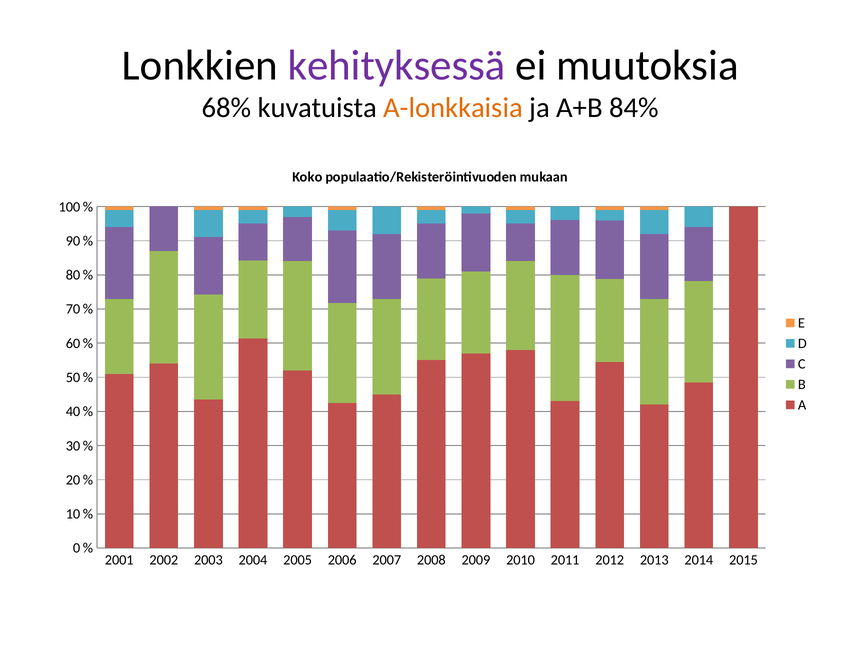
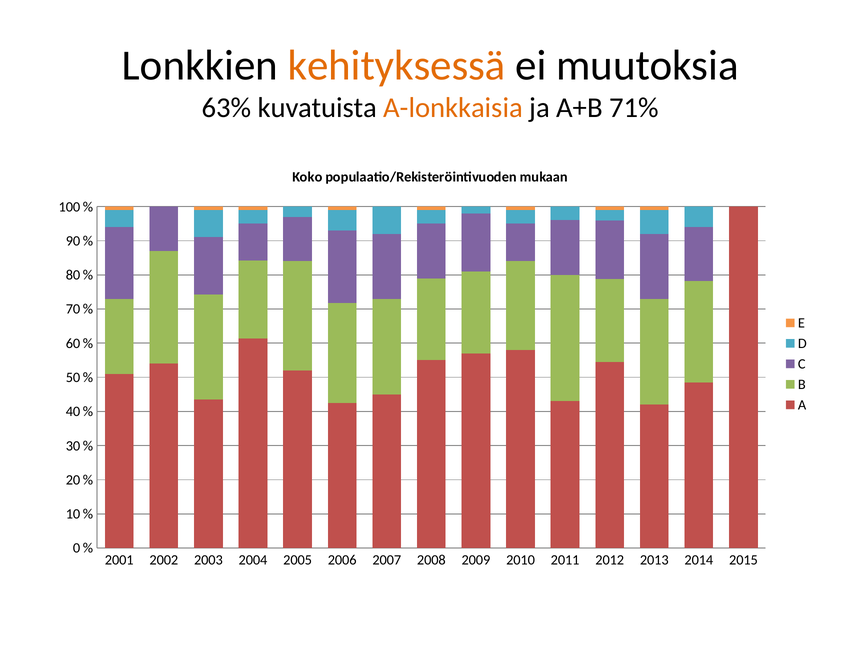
kehityksessä colour: purple -> orange
68%: 68% -> 63%
84%: 84% -> 71%
